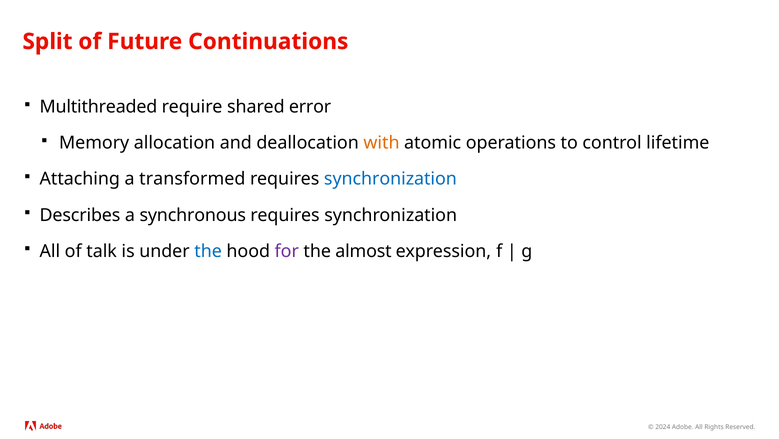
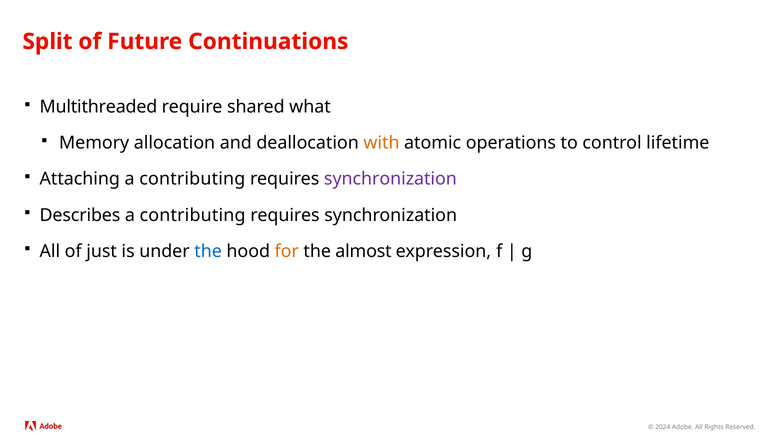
error: error -> what
Attaching a transformed: transformed -> contributing
synchronization at (390, 179) colour: blue -> purple
synchronous at (193, 215): synchronous -> contributing
talk: talk -> just
for colour: purple -> orange
